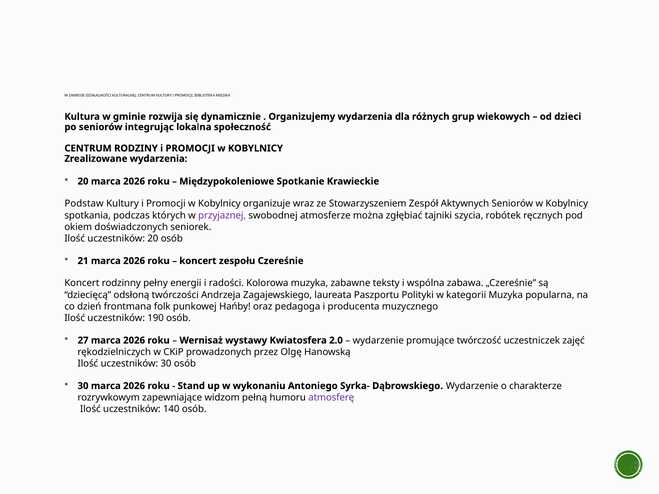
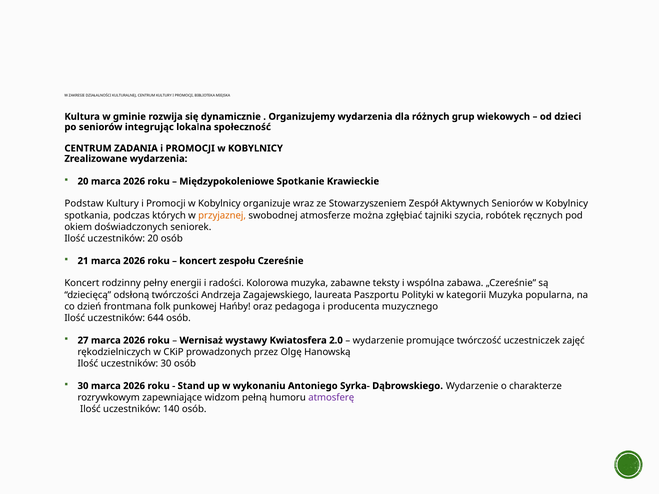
RODZINY: RODZINY -> ZADANIA
przyjaznej colour: purple -> orange
190: 190 -> 644
